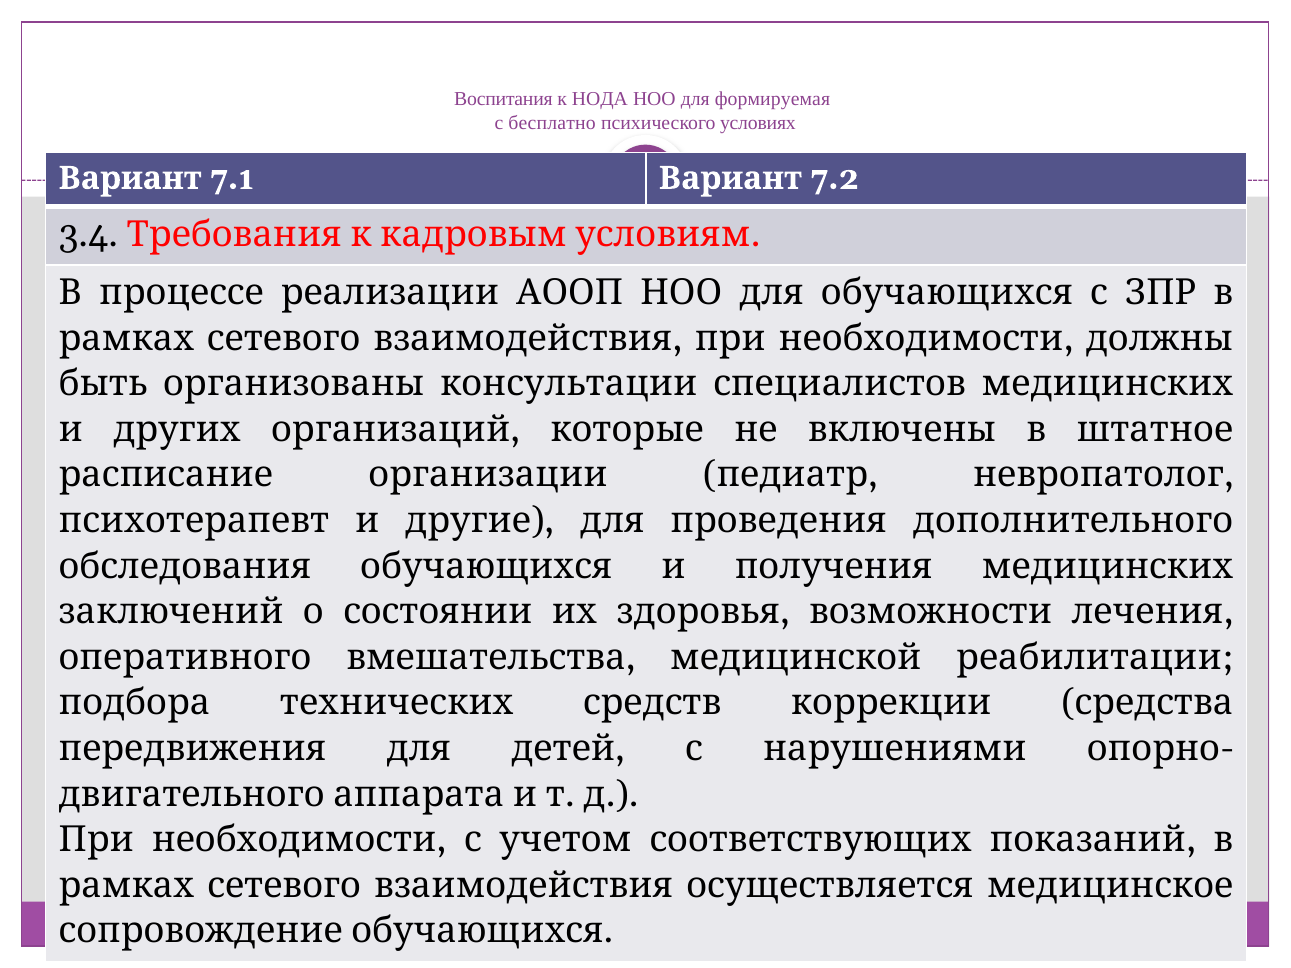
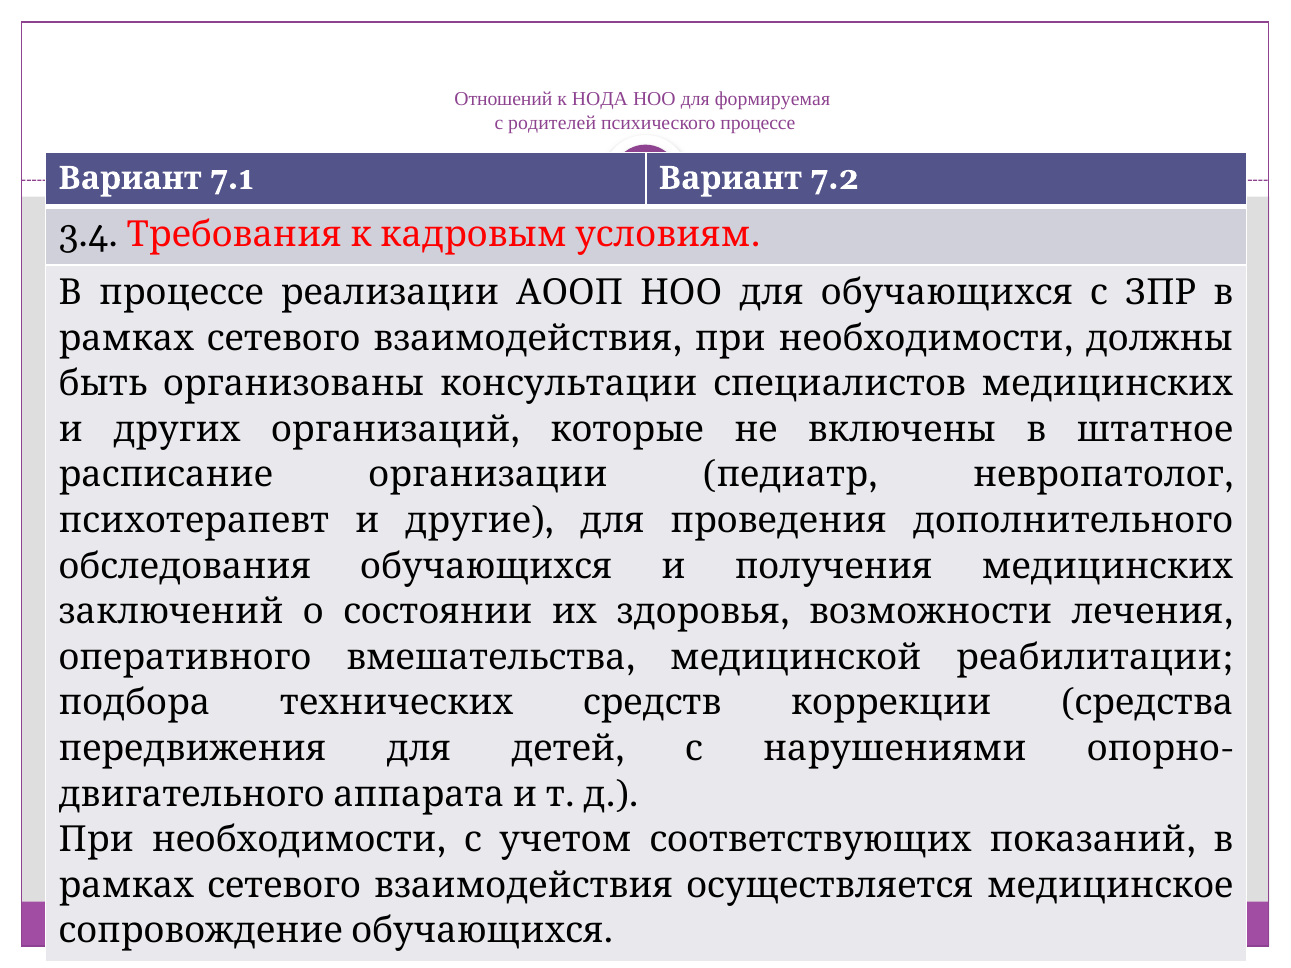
Воспитания: Воспитания -> Отношений
бесплатно: бесплатно -> родителей
психического условиях: условиях -> процессе
